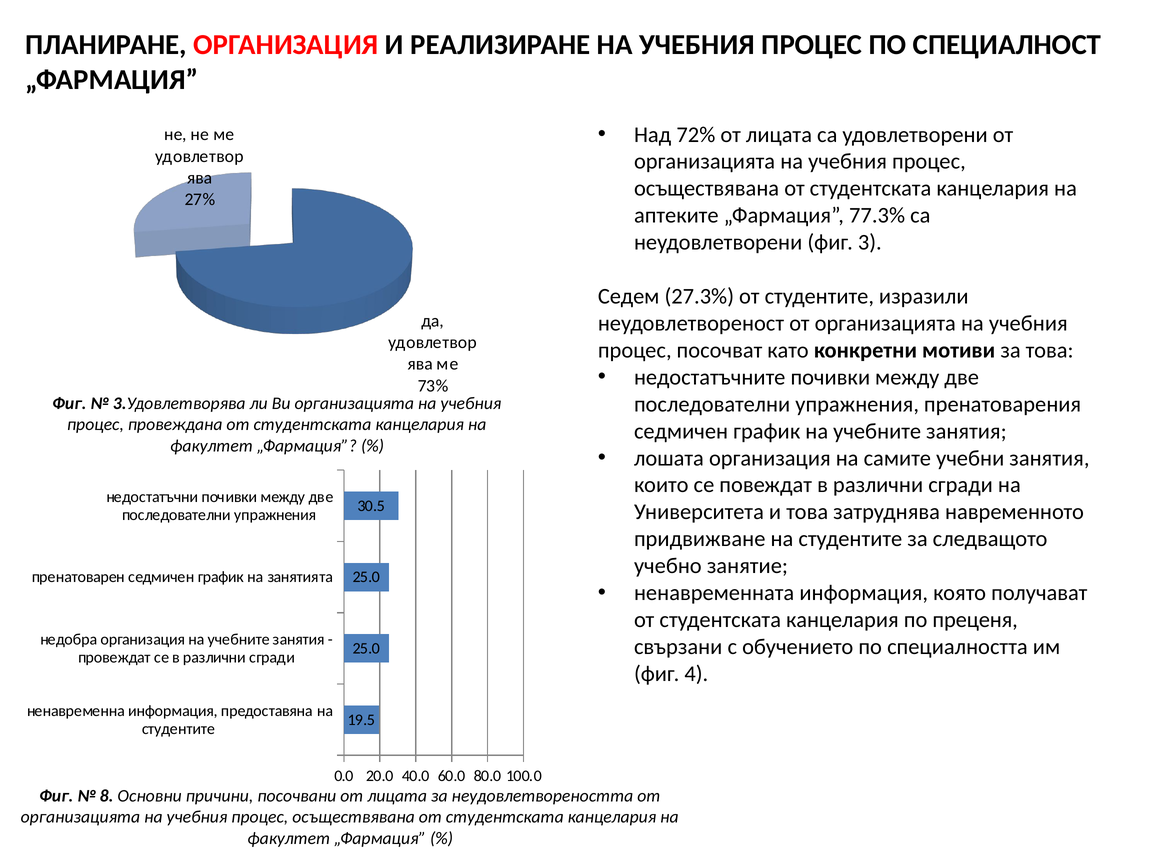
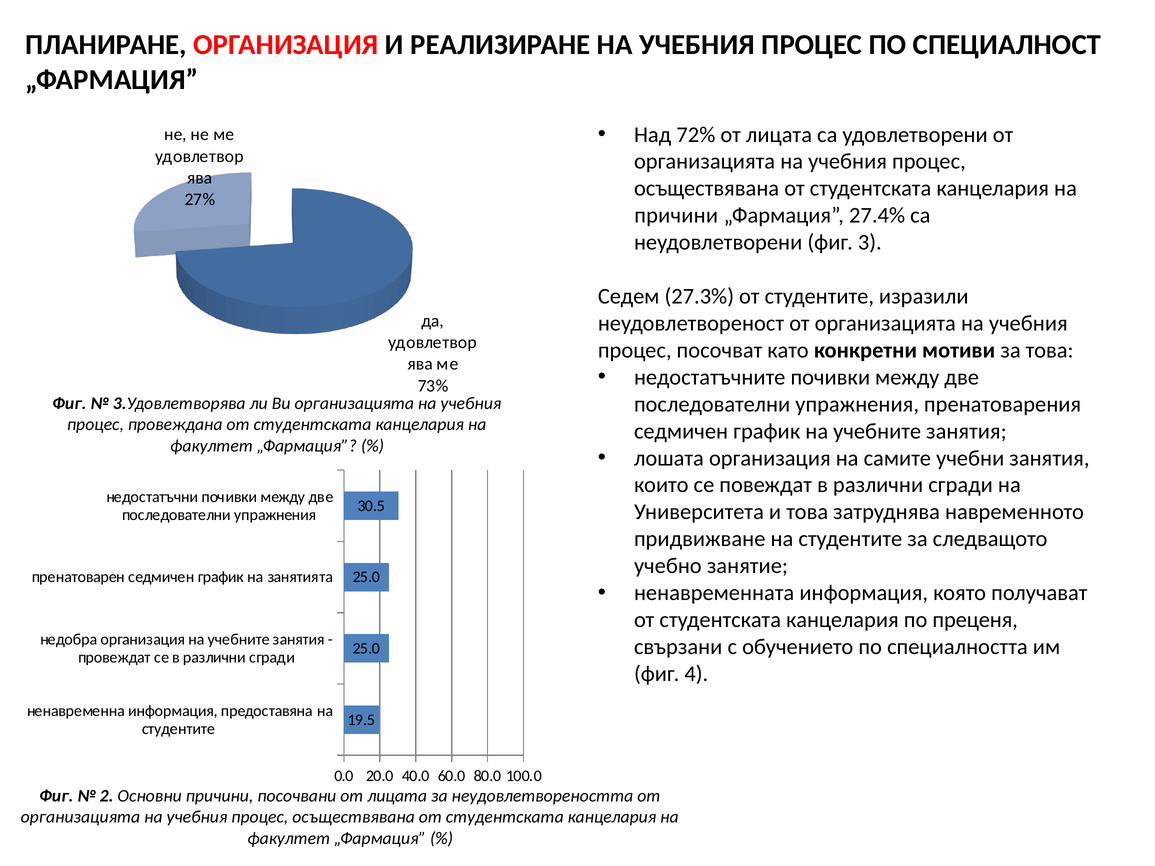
аптеките at (676, 216): аптеките -> причини
77.3%: 77.3% -> 27.4%
8: 8 -> 2
